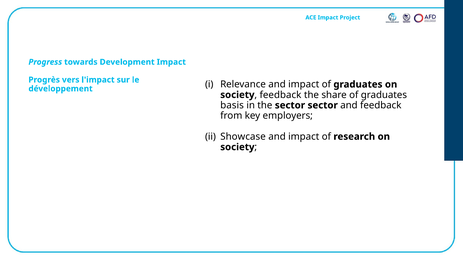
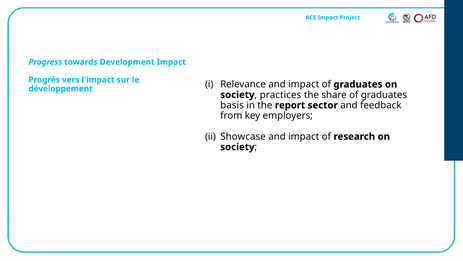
feedback at (280, 95): feedback -> practices
the sector: sector -> report
